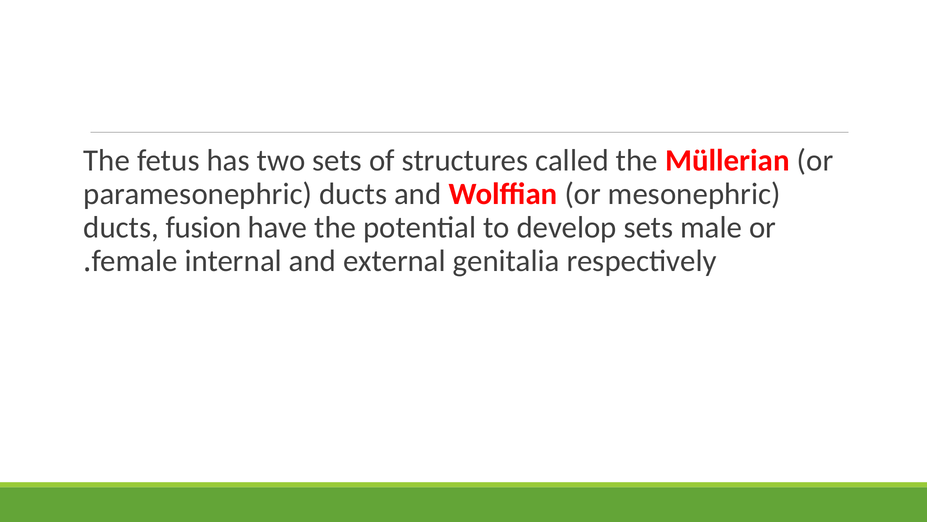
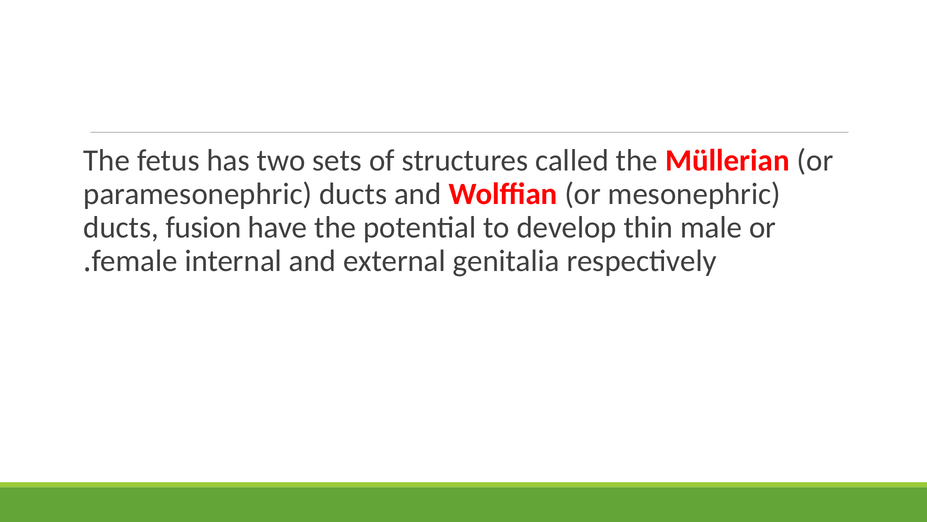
develop sets: sets -> thin
